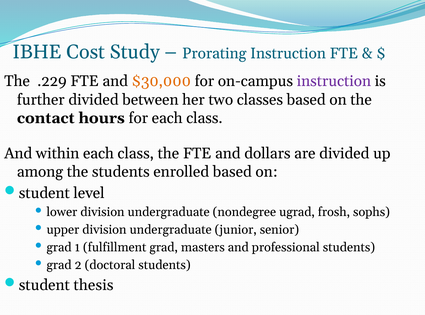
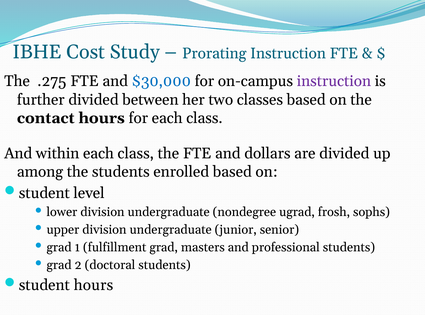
.229: .229 -> .275
$30,000 colour: orange -> blue
student thesis: thesis -> hours
